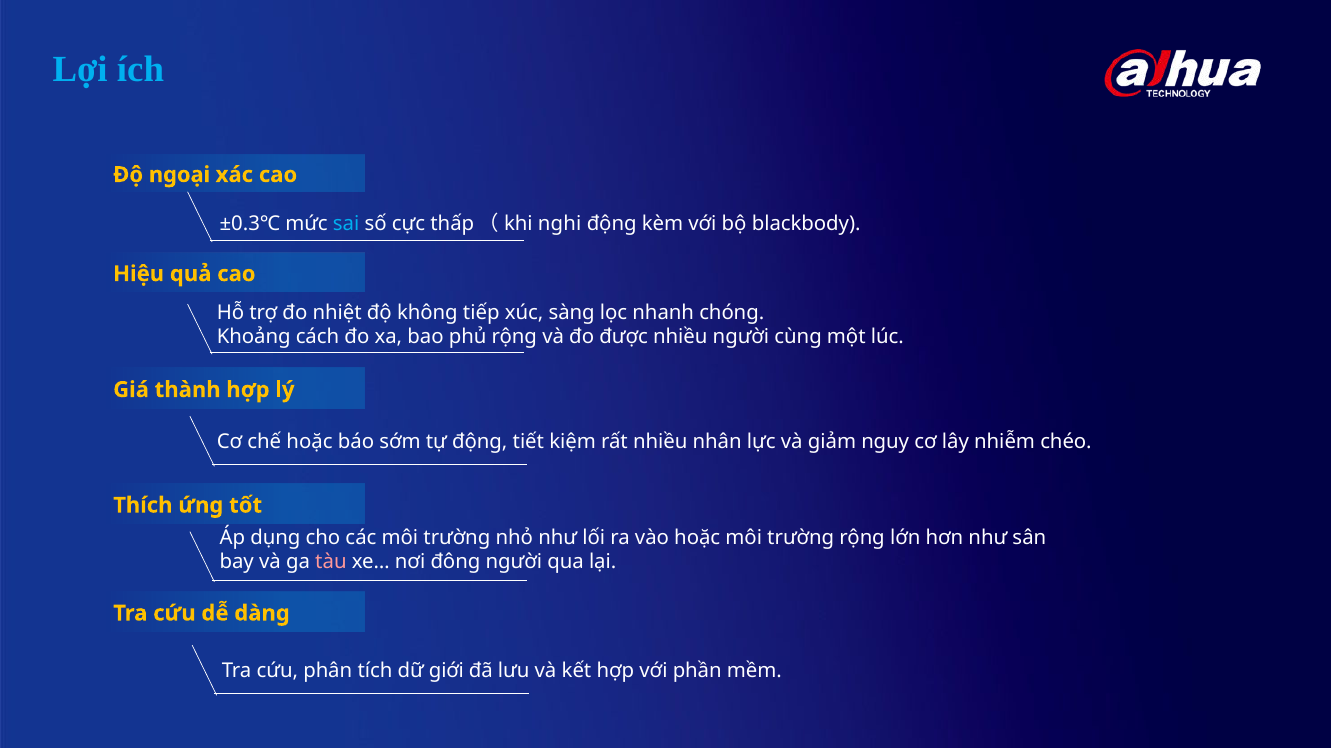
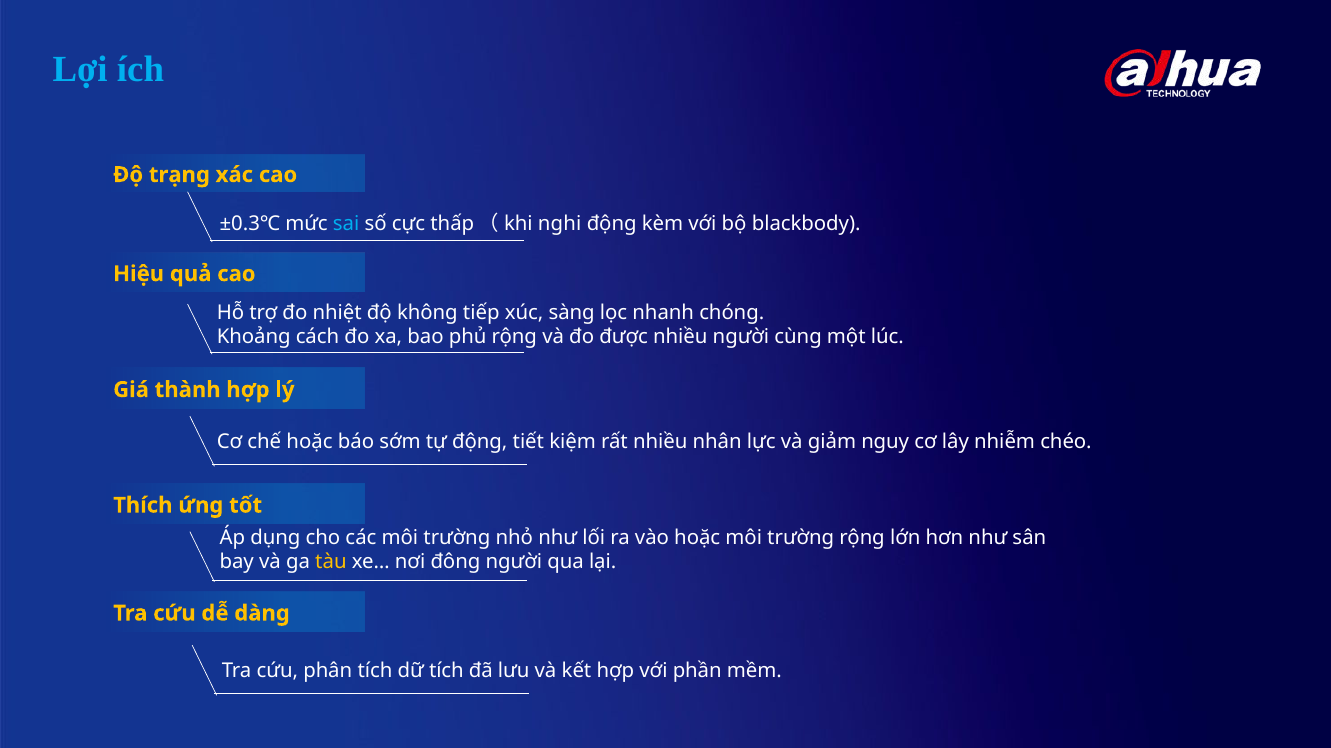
ngoại: ngoại -> trạng
tàu colour: pink -> yellow
dữ giới: giới -> tích
